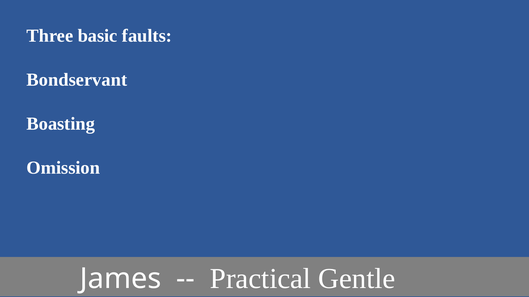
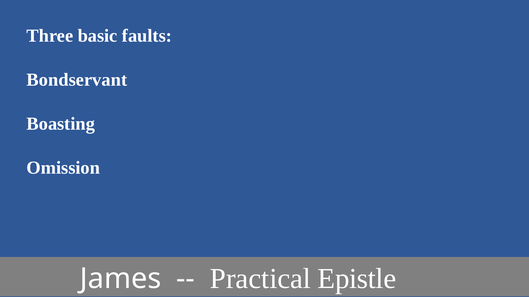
Gentle: Gentle -> Epistle
